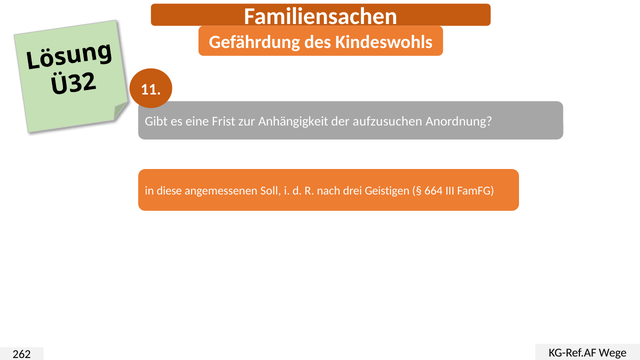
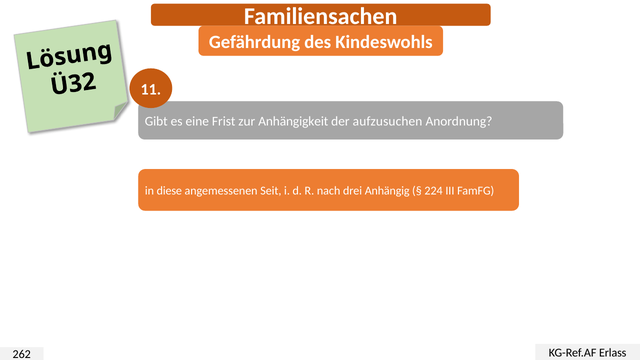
Soll: Soll -> Seit
Geistigen: Geistigen -> Anhängig
664: 664 -> 224
Wege: Wege -> Erlass
